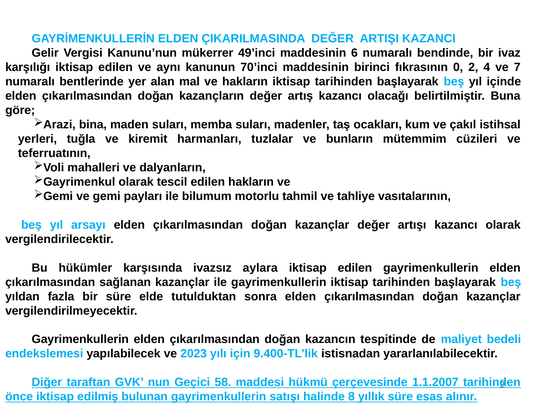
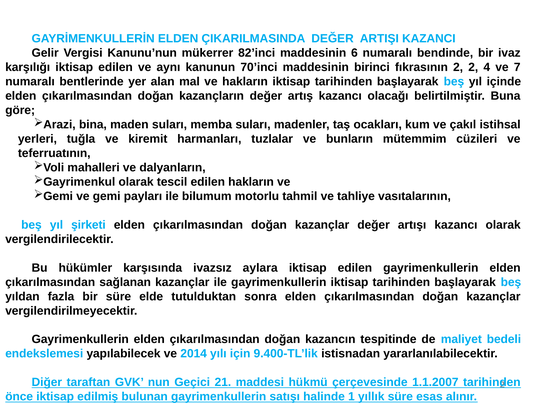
49’inci: 49’inci -> 82’inci
fıkrasının 0: 0 -> 2
arsayı: arsayı -> şirketi
2023: 2023 -> 2014
58: 58 -> 21
8: 8 -> 1
